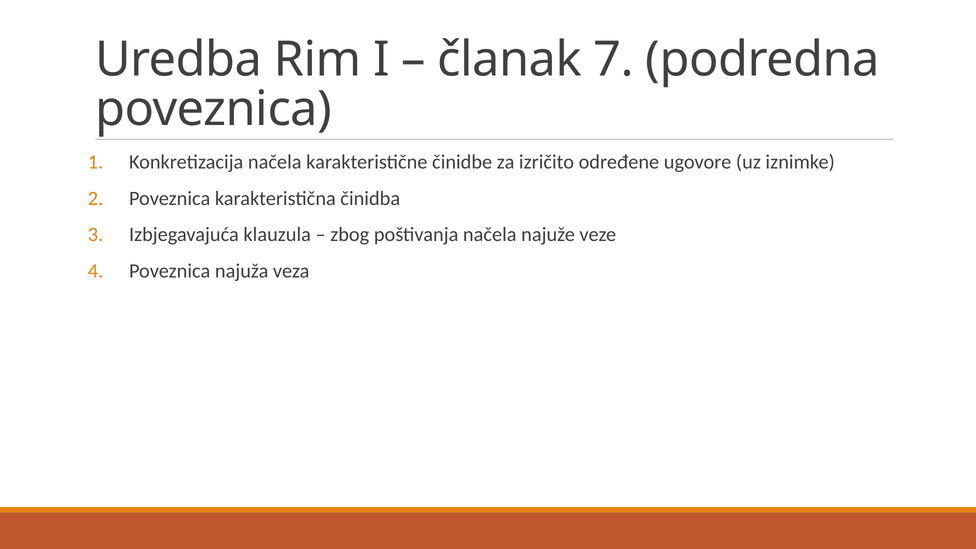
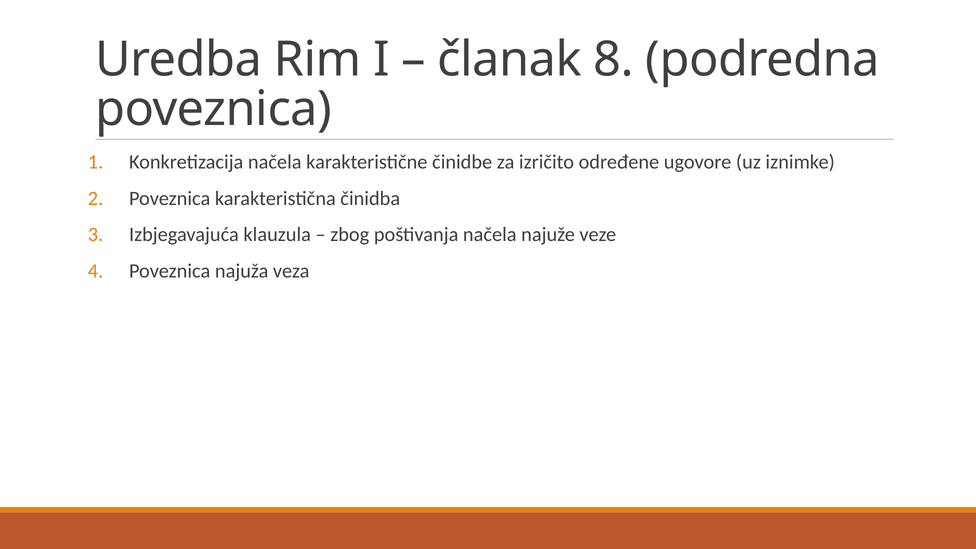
7: 7 -> 8
